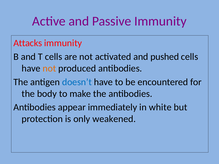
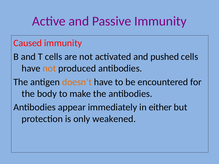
Attacks: Attacks -> Caused
doesn’t colour: blue -> orange
white: white -> either
